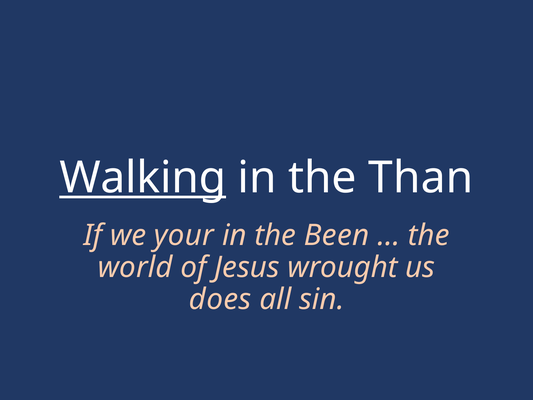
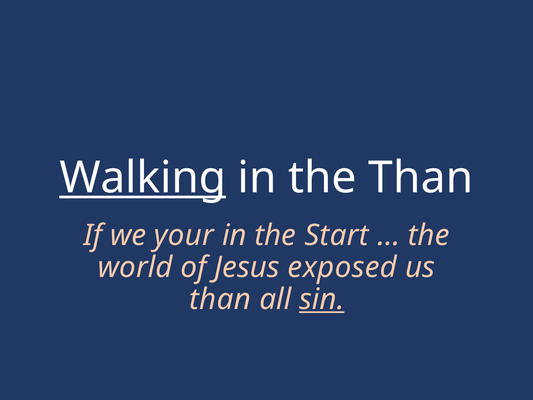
Been: Been -> Start
wrought: wrought -> exposed
does at (220, 299): does -> than
sin underline: none -> present
